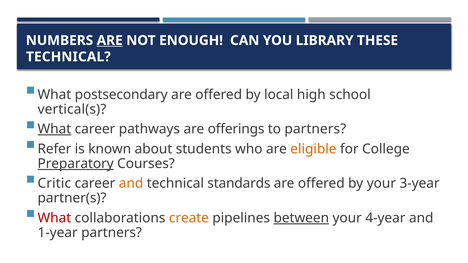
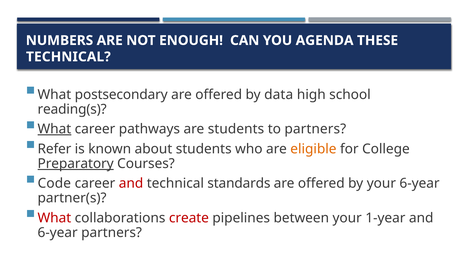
ARE at (110, 40) underline: present -> none
LIBRARY: LIBRARY -> AGENDA
local: local -> data
vertical(s: vertical(s -> reading(s
are offerings: offerings -> students
Critic: Critic -> Code
and at (131, 184) colour: orange -> red
your 3-year: 3-year -> 6-year
create colour: orange -> red
between underline: present -> none
4-year: 4-year -> 1-year
1-year at (58, 233): 1-year -> 6-year
